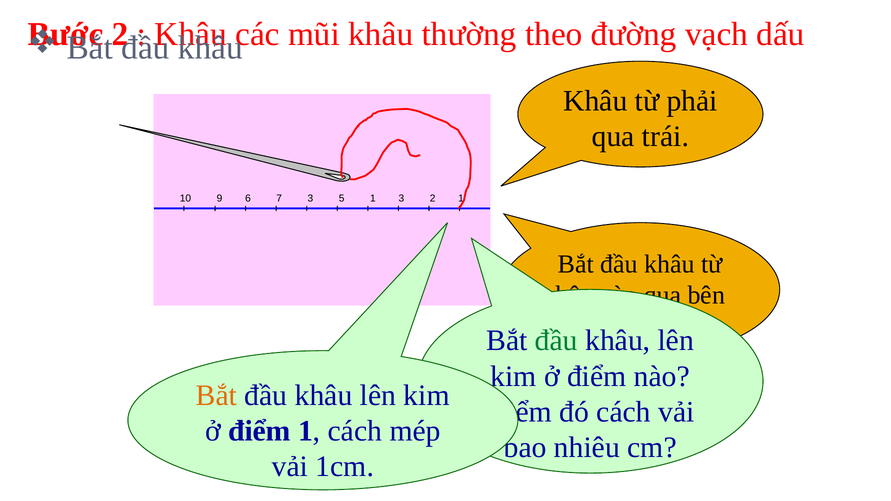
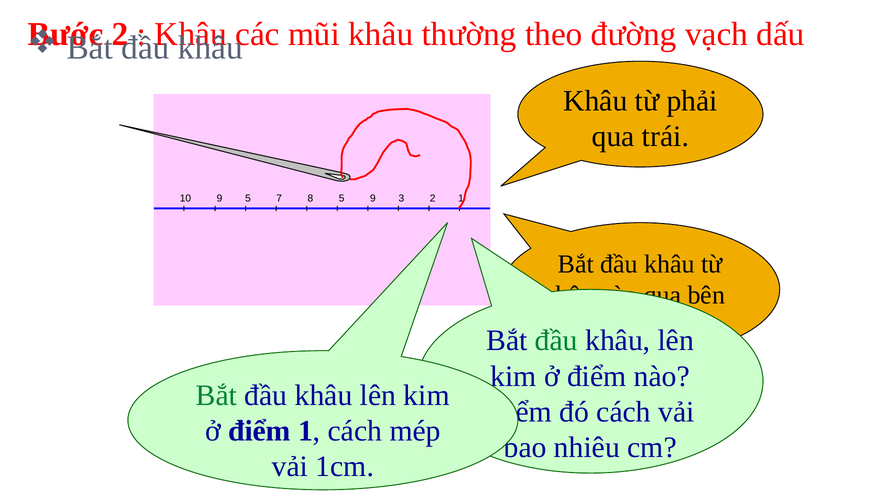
9 6: 6 -> 5
7 3: 3 -> 8
5 1: 1 -> 9
Bắt at (216, 396) colour: orange -> green
